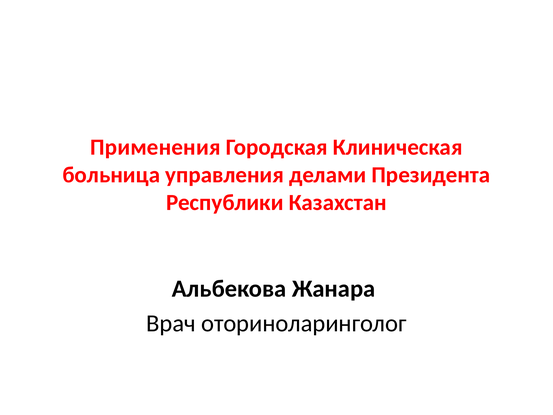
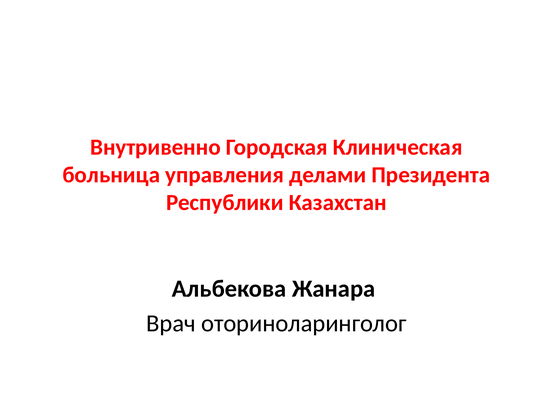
Применения: Применения -> Внутривенно
